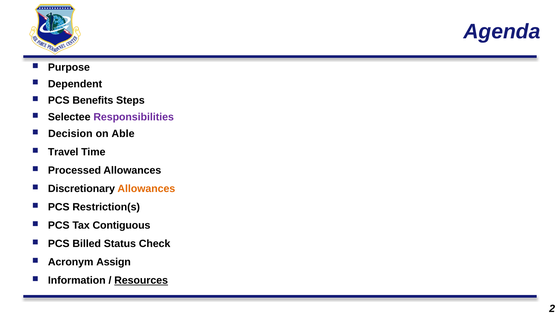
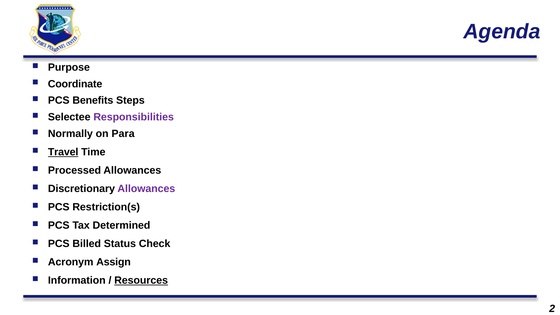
Dependent: Dependent -> Coordinate
Decision: Decision -> Normally
Able: Able -> Para
Travel underline: none -> present
Allowances at (146, 189) colour: orange -> purple
Contiguous: Contiguous -> Determined
